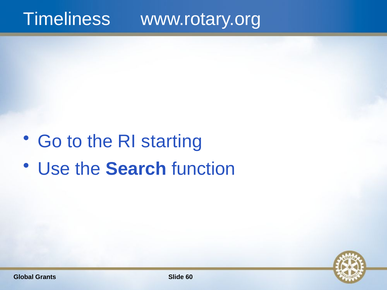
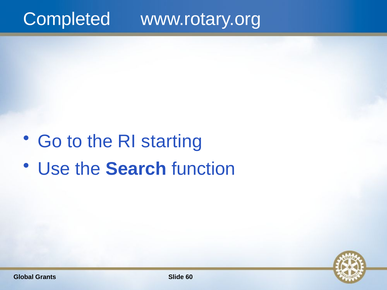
Timeliness: Timeliness -> Completed
